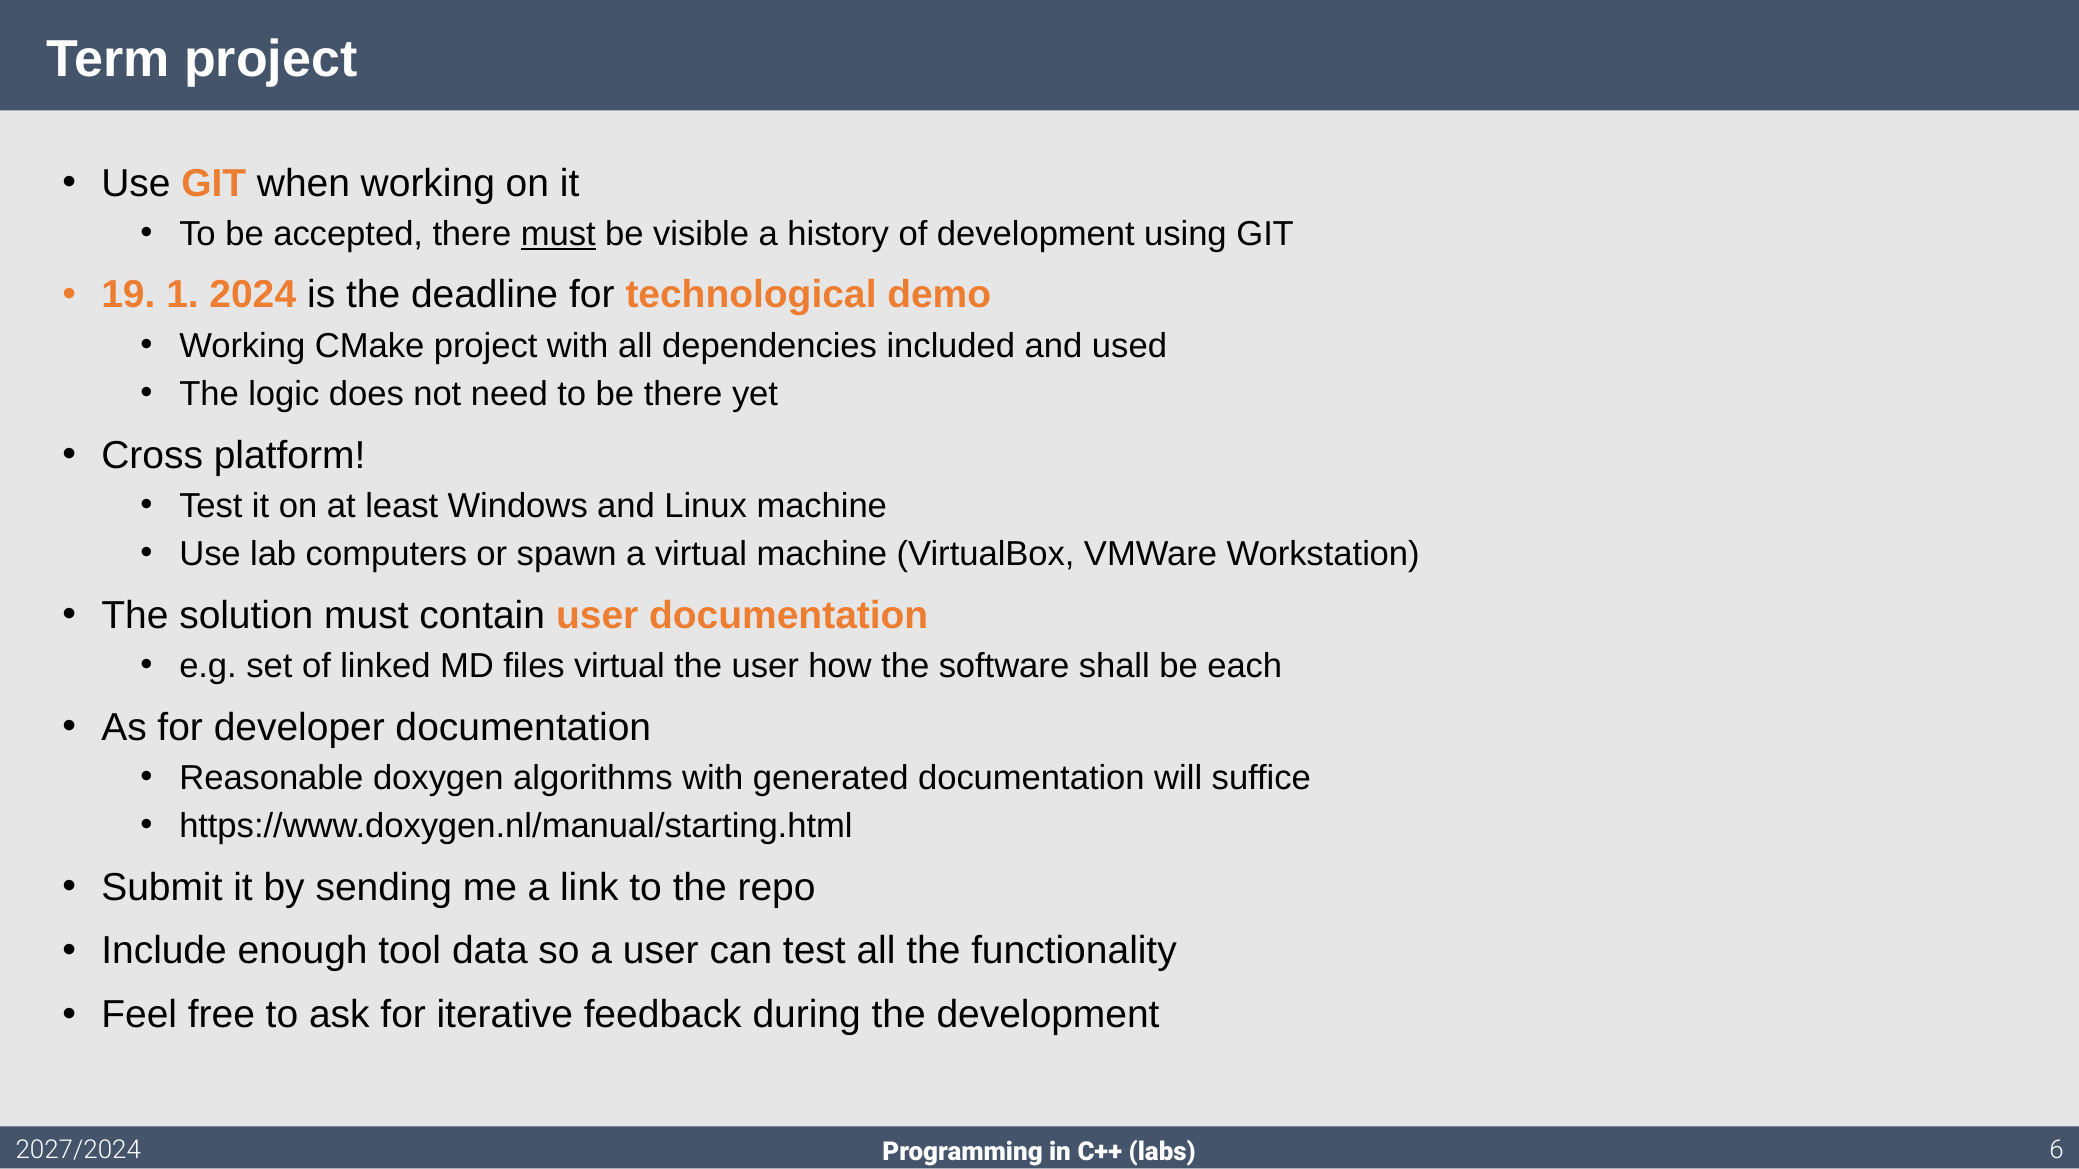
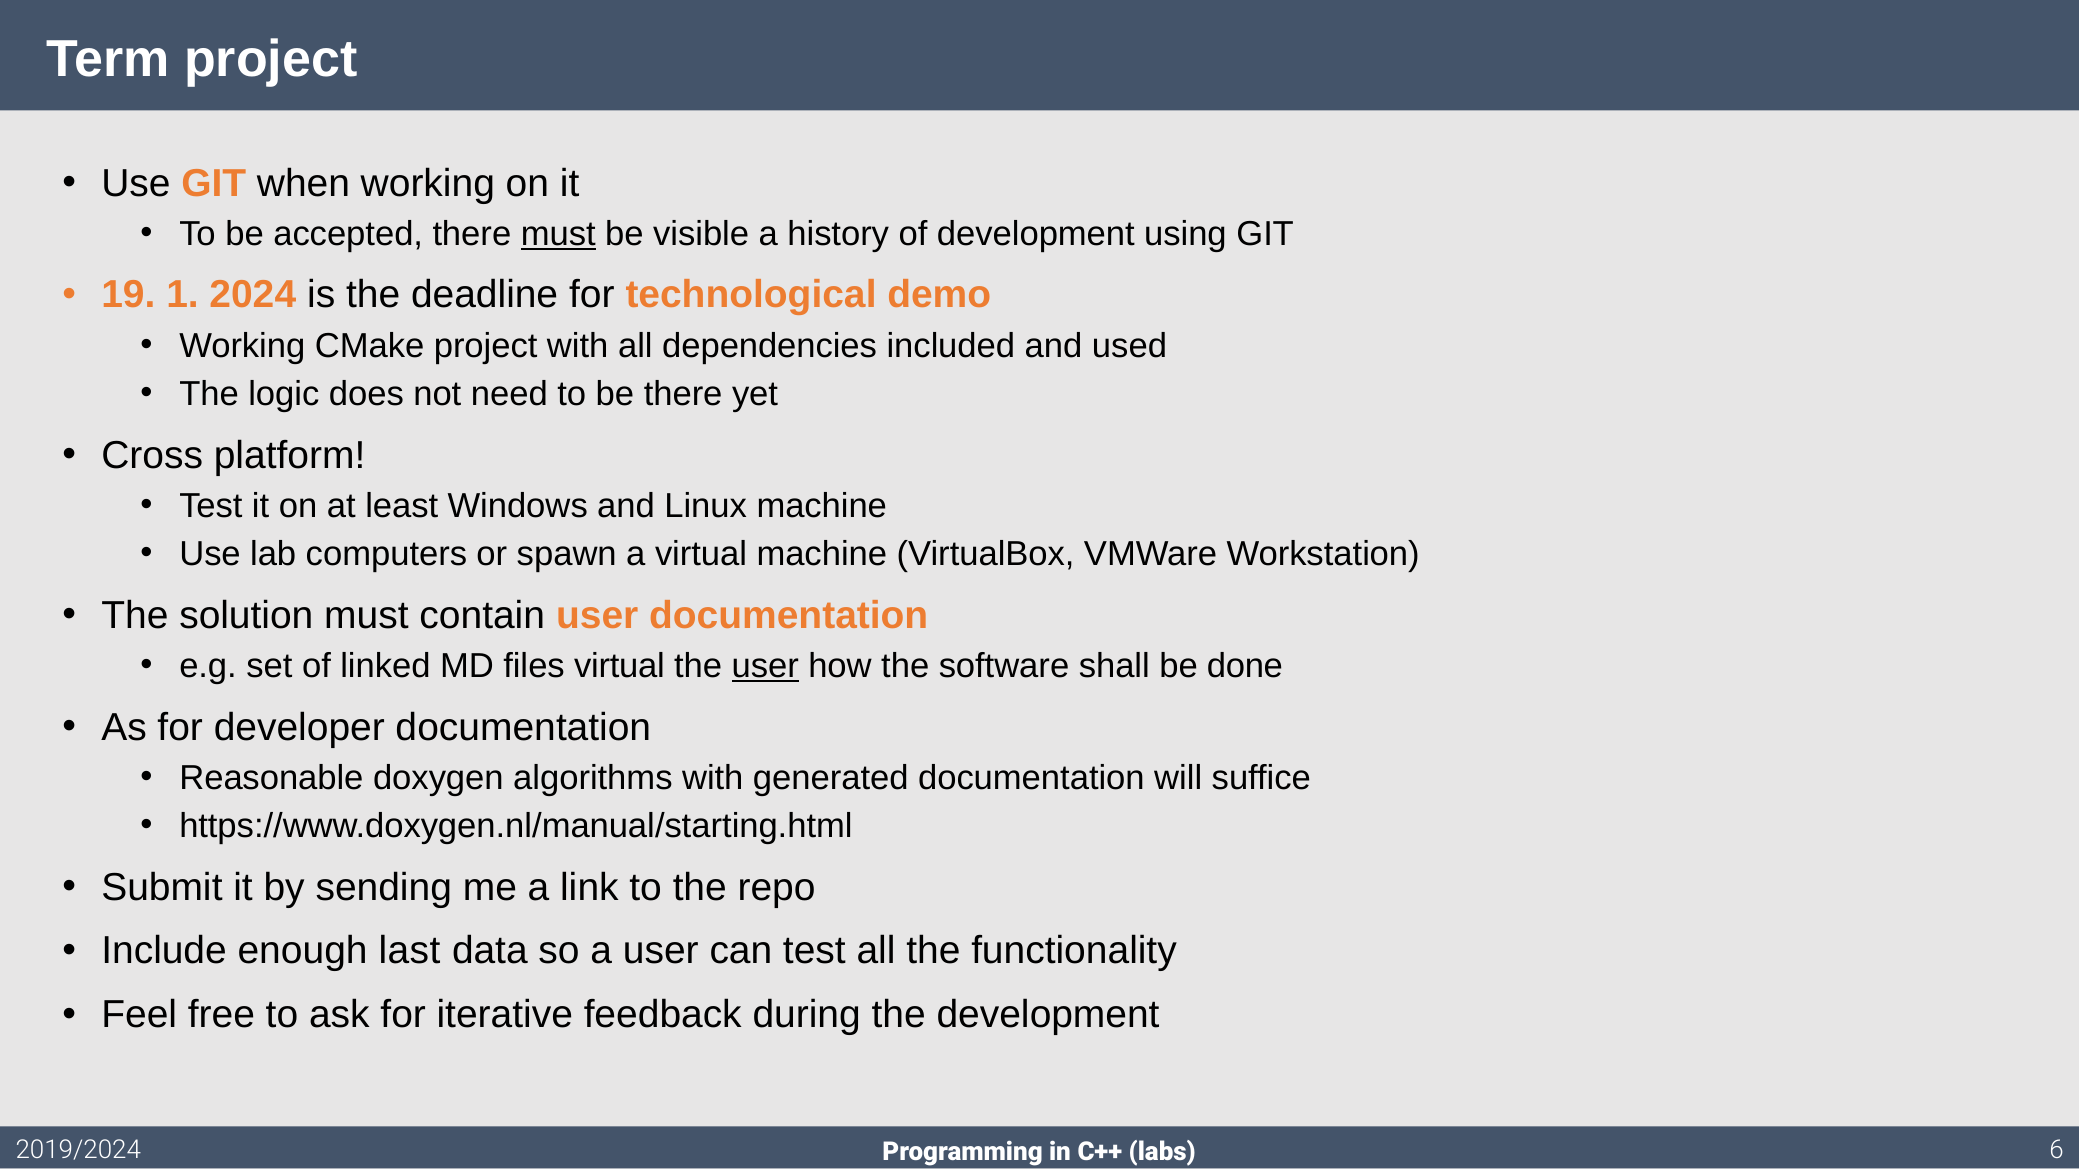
user at (765, 666) underline: none -> present
each: each -> done
tool: tool -> last
2027/2024: 2027/2024 -> 2019/2024
